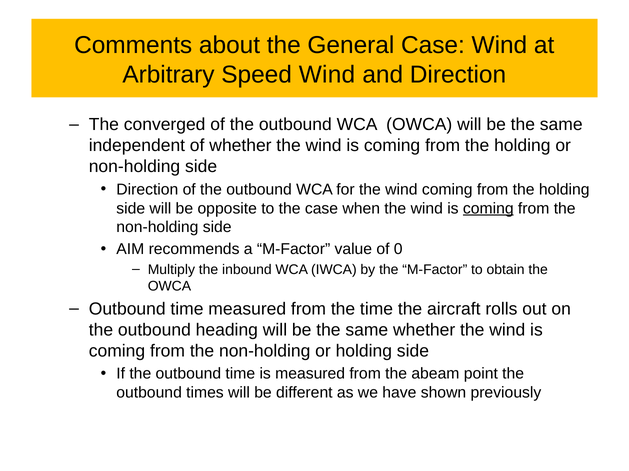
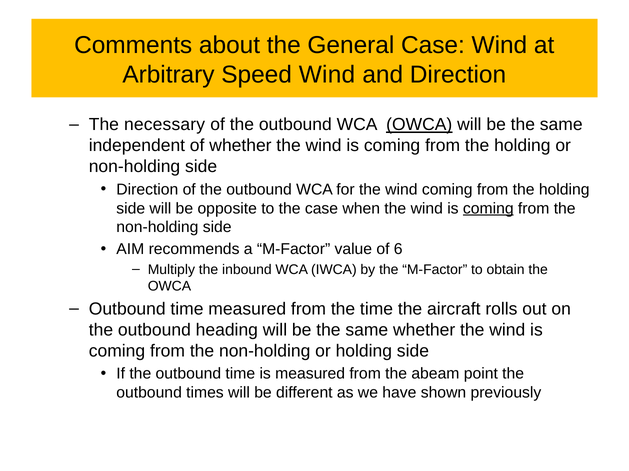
converged: converged -> necessary
OWCA at (419, 125) underline: none -> present
0: 0 -> 6
